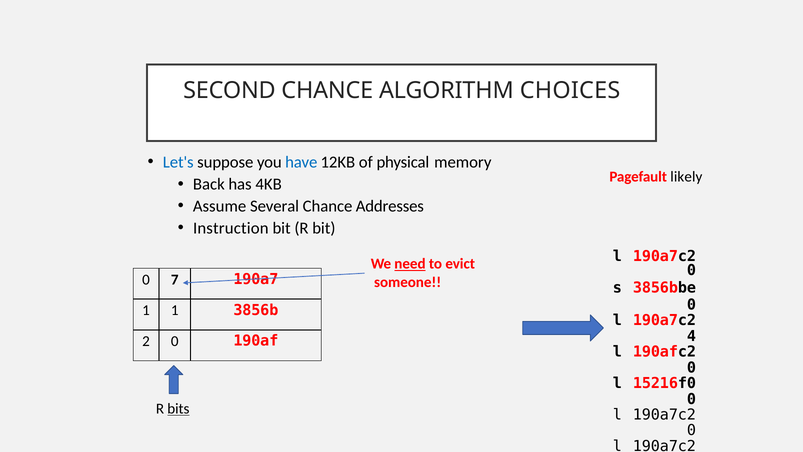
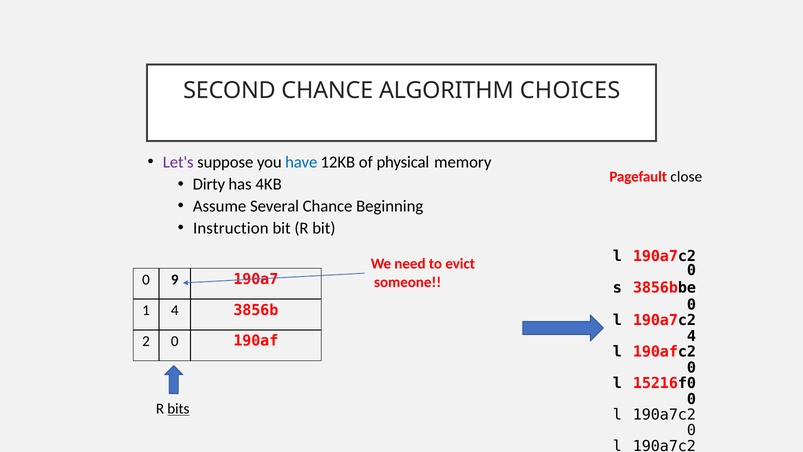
Let's colour: blue -> purple
likely: likely -> close
Back: Back -> Dirty
Addresses: Addresses -> Beginning
need underline: present -> none
7: 7 -> 9
1 1: 1 -> 4
